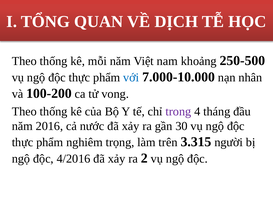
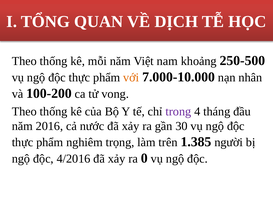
với colour: blue -> orange
3.315: 3.315 -> 1.385
2: 2 -> 0
